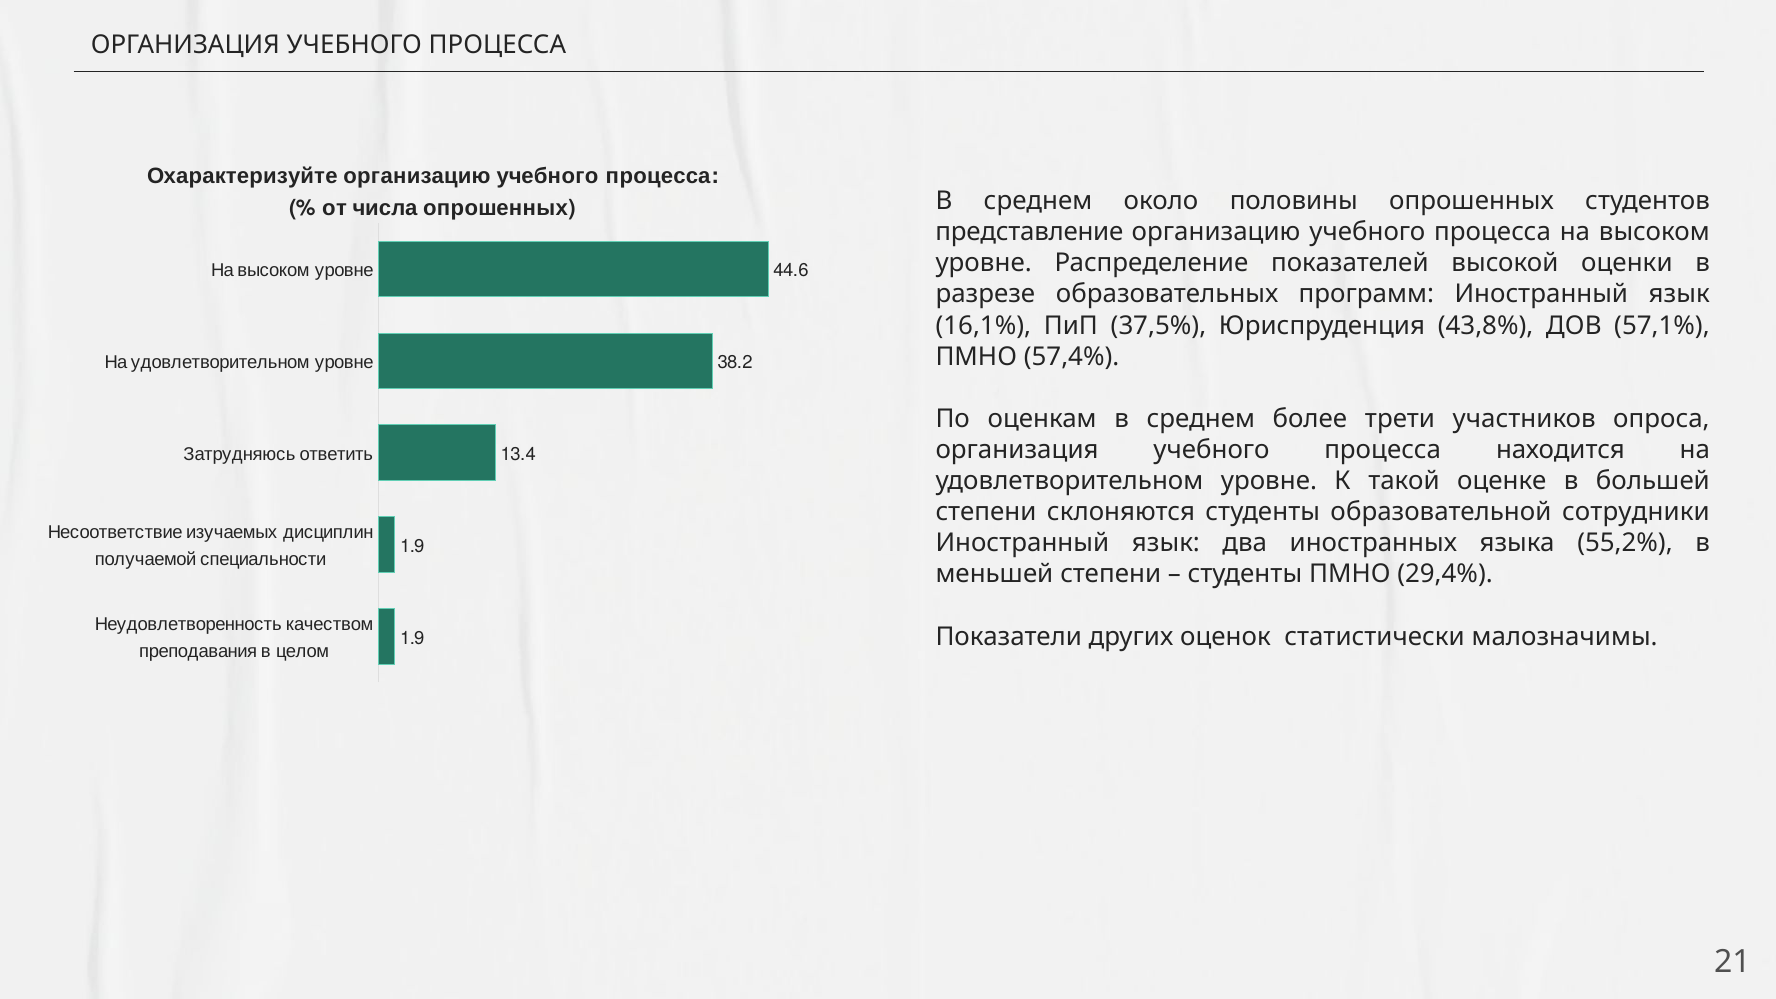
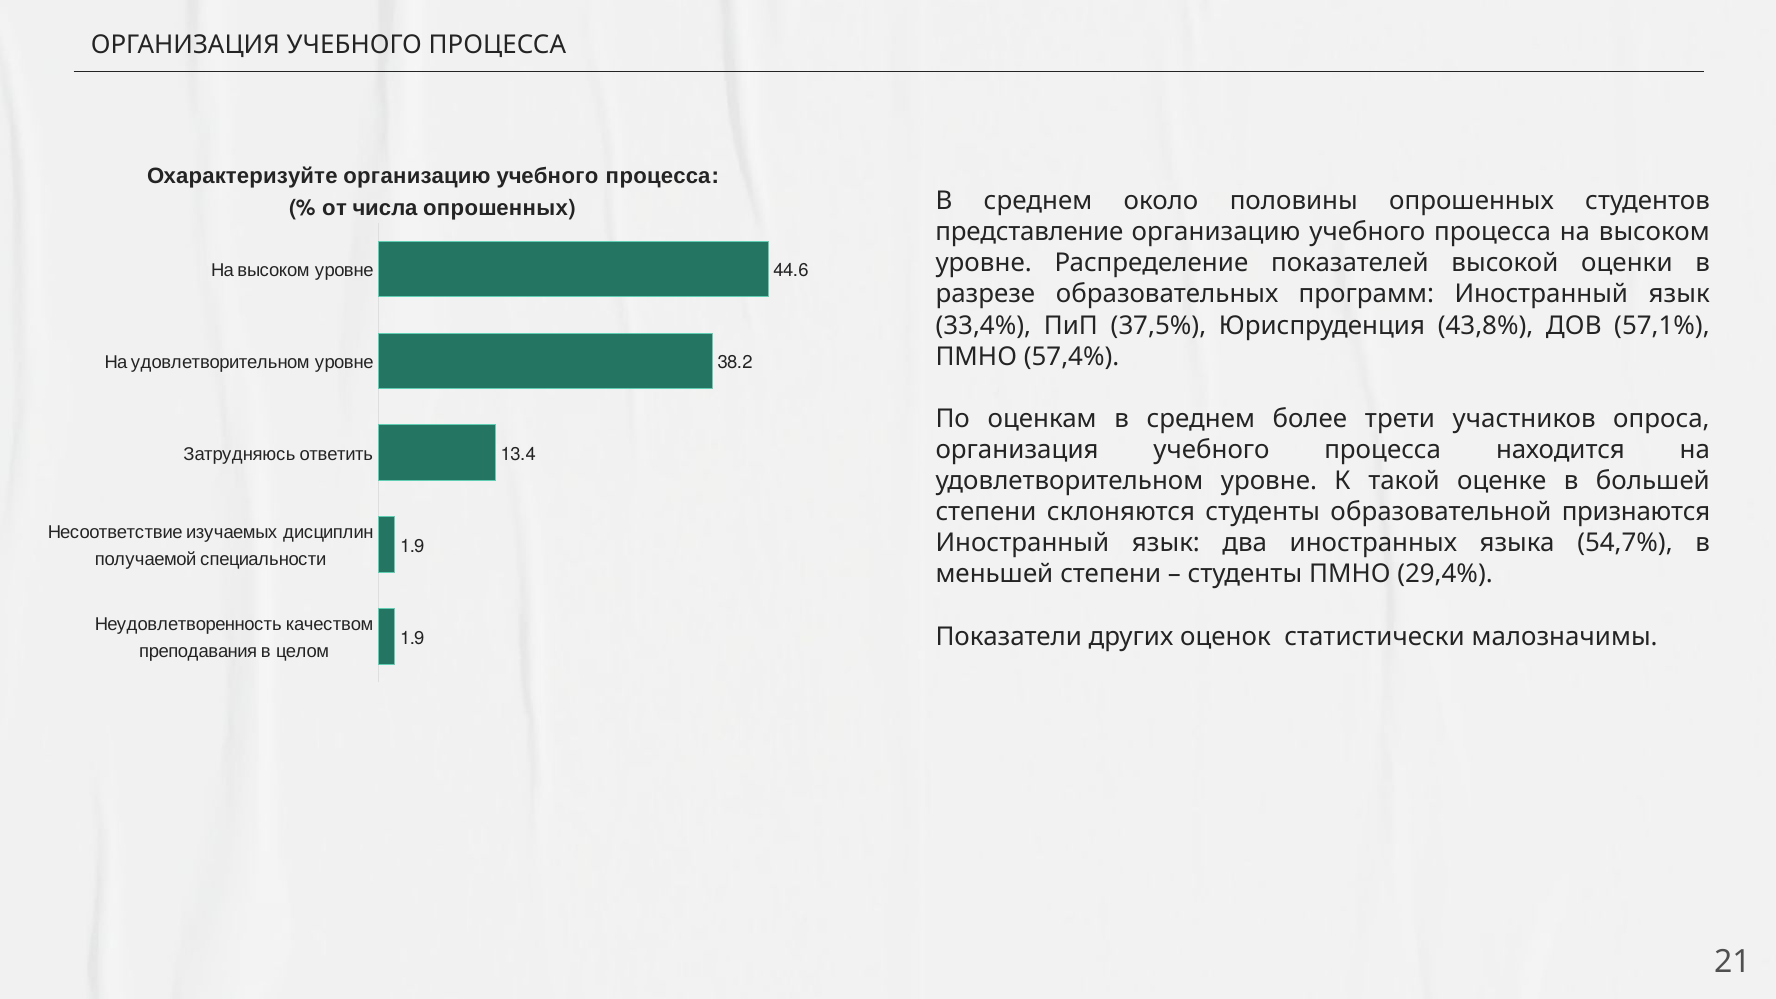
16,1%: 16,1% -> 33,4%
сотрудники: сотрудники -> признаются
55,2%: 55,2% -> 54,7%
